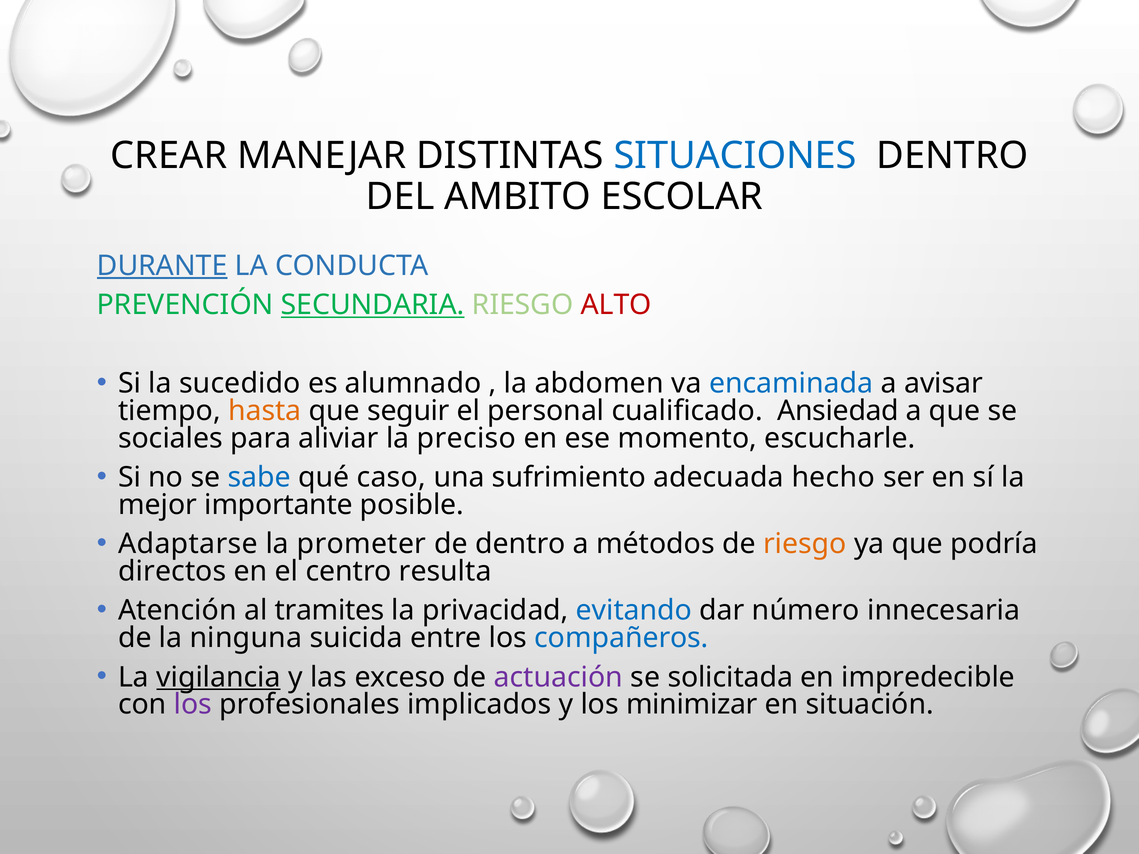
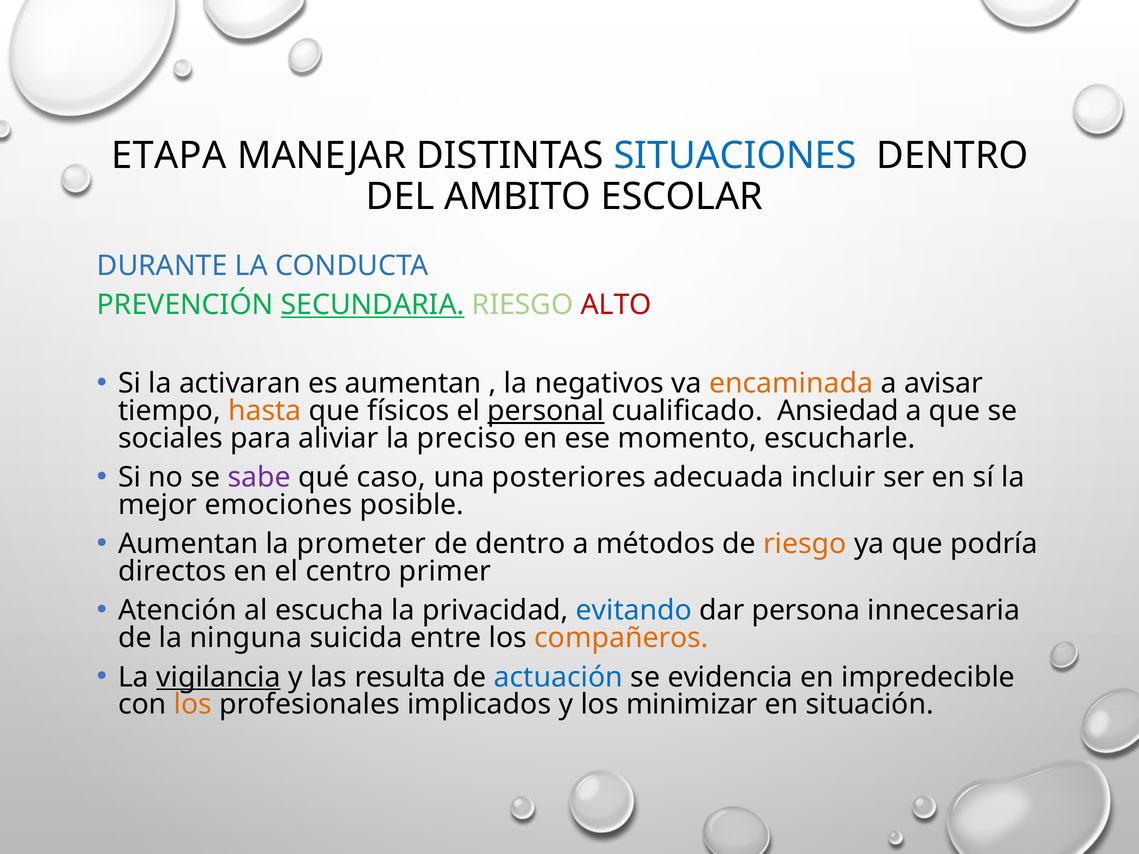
CREAR: CREAR -> ETAPA
DURANTE underline: present -> none
sucedido: sucedido -> activaran
es alumnado: alumnado -> aumentan
abdomen: abdomen -> negativos
encaminada colour: blue -> orange
seguir: seguir -> físicos
personal underline: none -> present
sabe colour: blue -> purple
sufrimiento: sufrimiento -> posteriores
hecho: hecho -> incluir
importante: importante -> emociones
Adaptarse at (188, 544): Adaptarse -> Aumentan
resulta: resulta -> primer
tramites: tramites -> escucha
número: número -> persona
compañeros colour: blue -> orange
exceso: exceso -> resulta
actuación colour: purple -> blue
solicitada: solicitada -> evidencia
los at (193, 705) colour: purple -> orange
